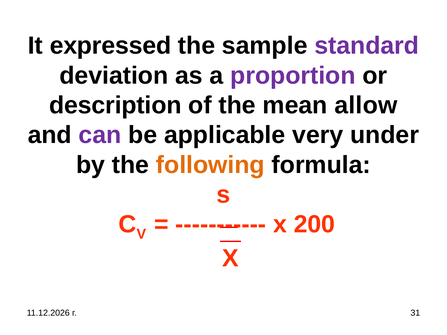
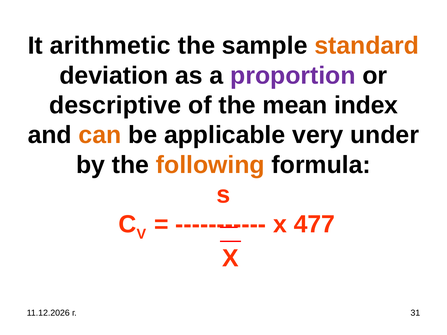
expressed: expressed -> arithmetic
standard colour: purple -> orange
description: description -> descriptive
allow: allow -> index
can colour: purple -> orange
200: 200 -> 477
